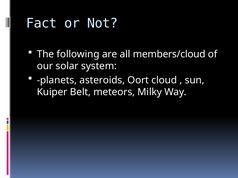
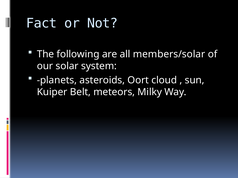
members/cloud: members/cloud -> members/solar
